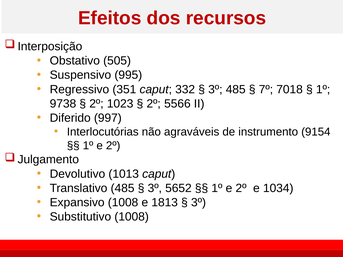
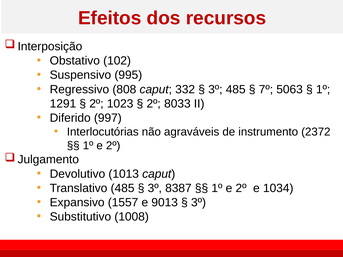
505: 505 -> 102
351: 351 -> 808
7018: 7018 -> 5063
9738: 9738 -> 1291
5566: 5566 -> 8033
9154: 9154 -> 2372
5652: 5652 -> 8387
Expansivo 1008: 1008 -> 1557
1813: 1813 -> 9013
